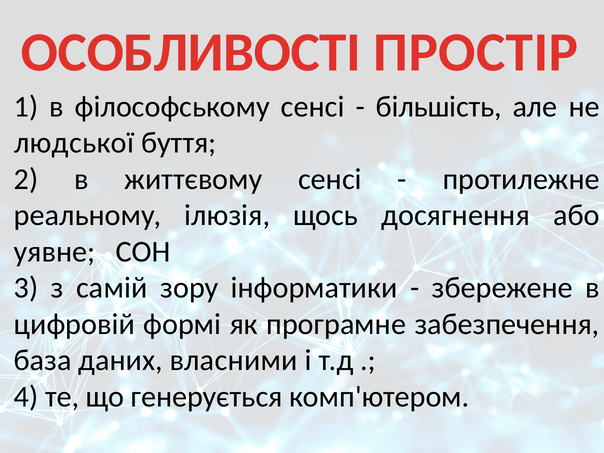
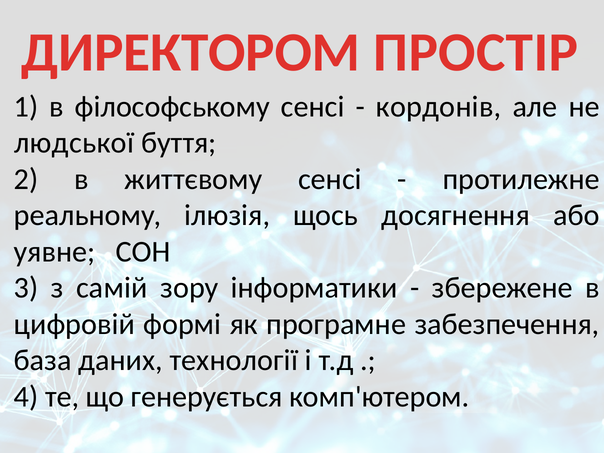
ОСОБЛИВОСТІ: ОСОБЛИВОСТІ -> ДИРЕКТОРОМ
більшість: більшість -> кордонів
власними: власними -> технології
